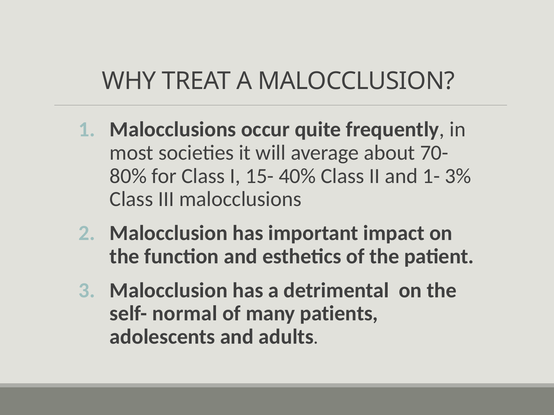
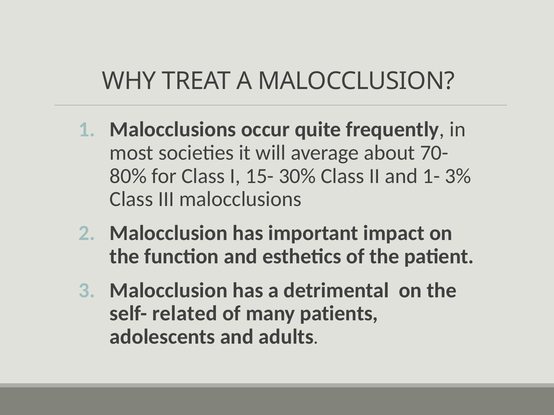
40%: 40% -> 30%
normal: normal -> related
